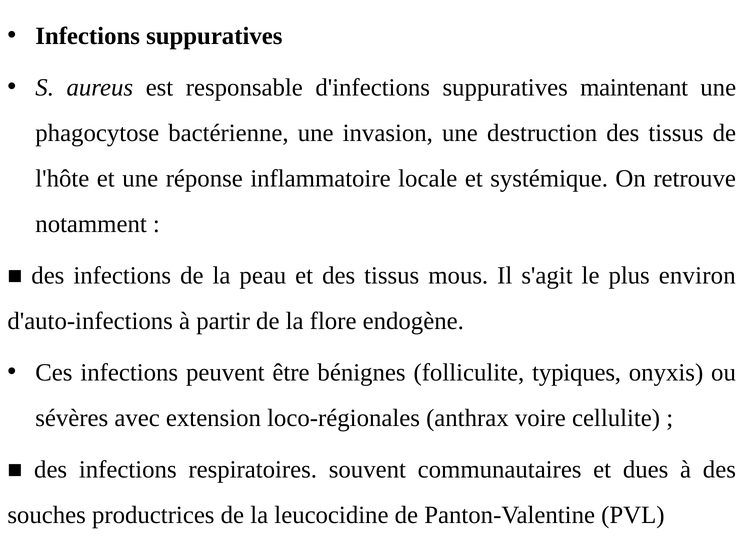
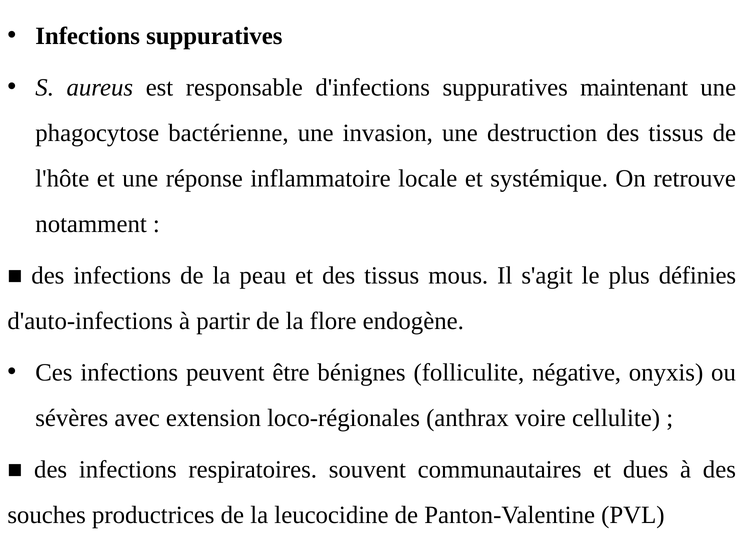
environ: environ -> définies
typiques: typiques -> négative
